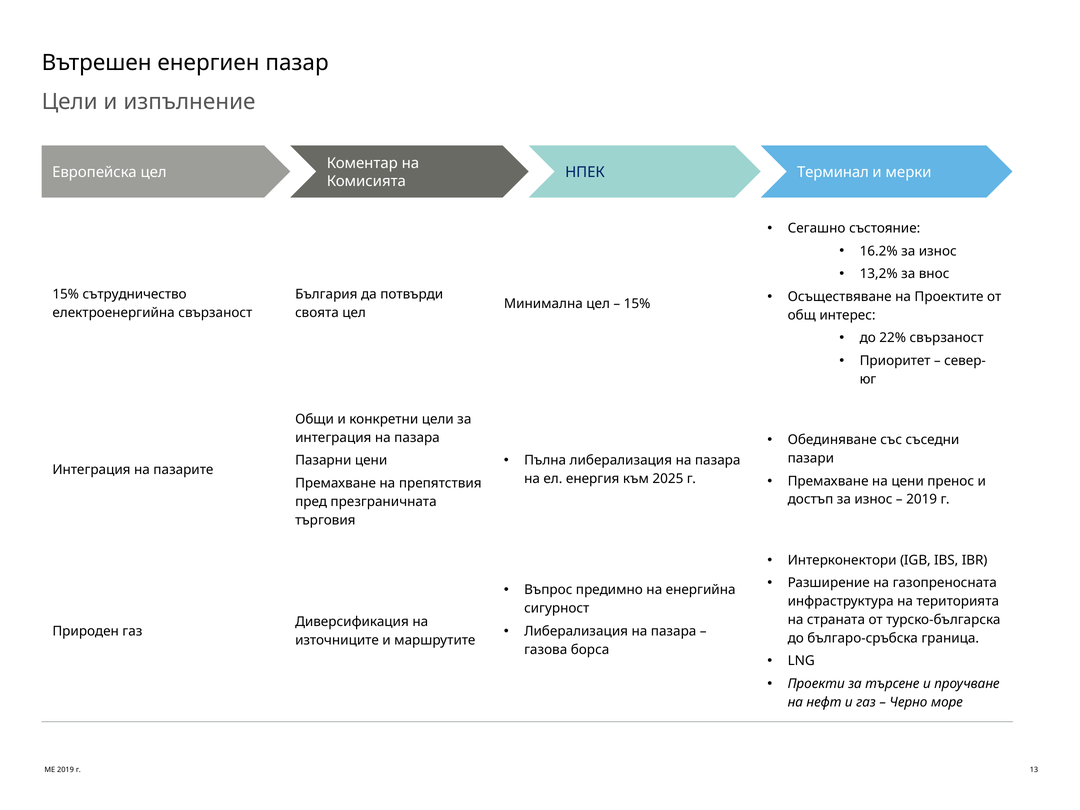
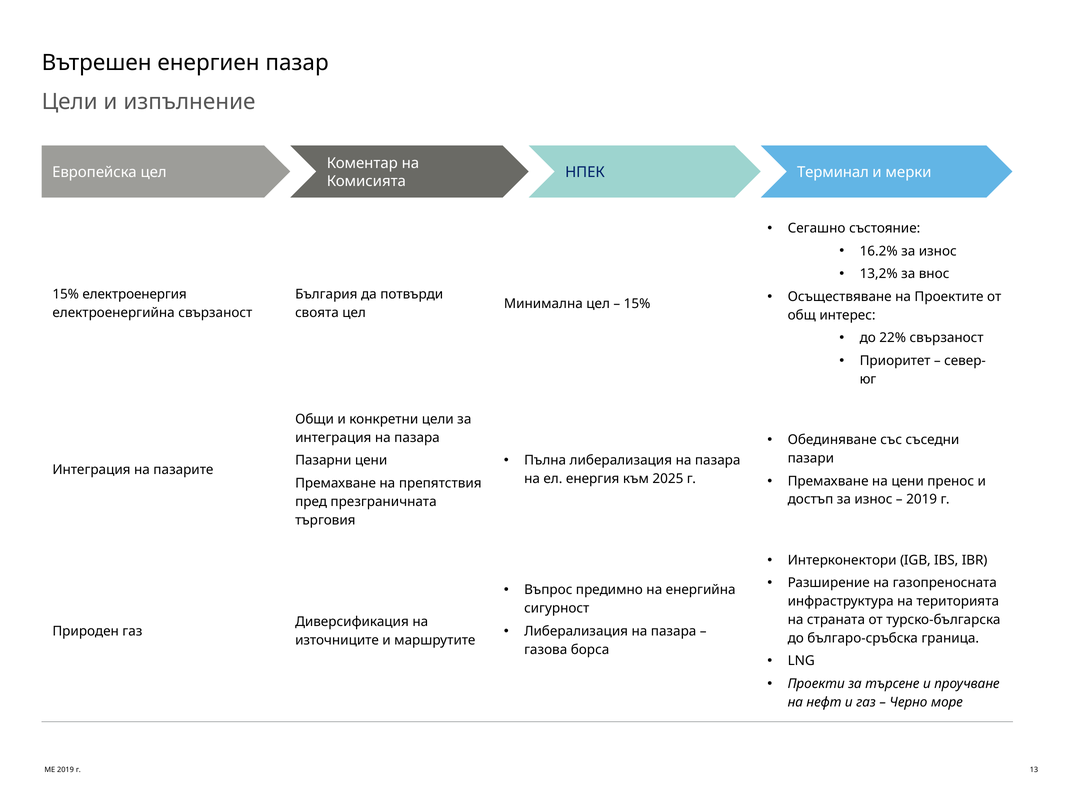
сътрудничество: сътрудничество -> електроенергия
